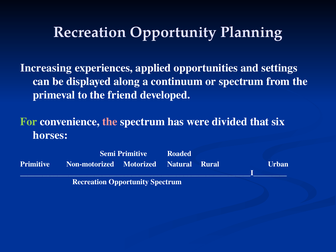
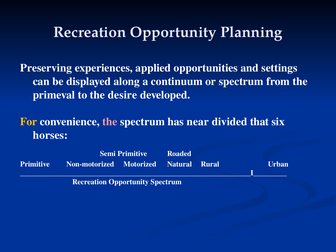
Increasing: Increasing -> Preserving
friend: friend -> desire
For colour: light green -> yellow
were: were -> near
